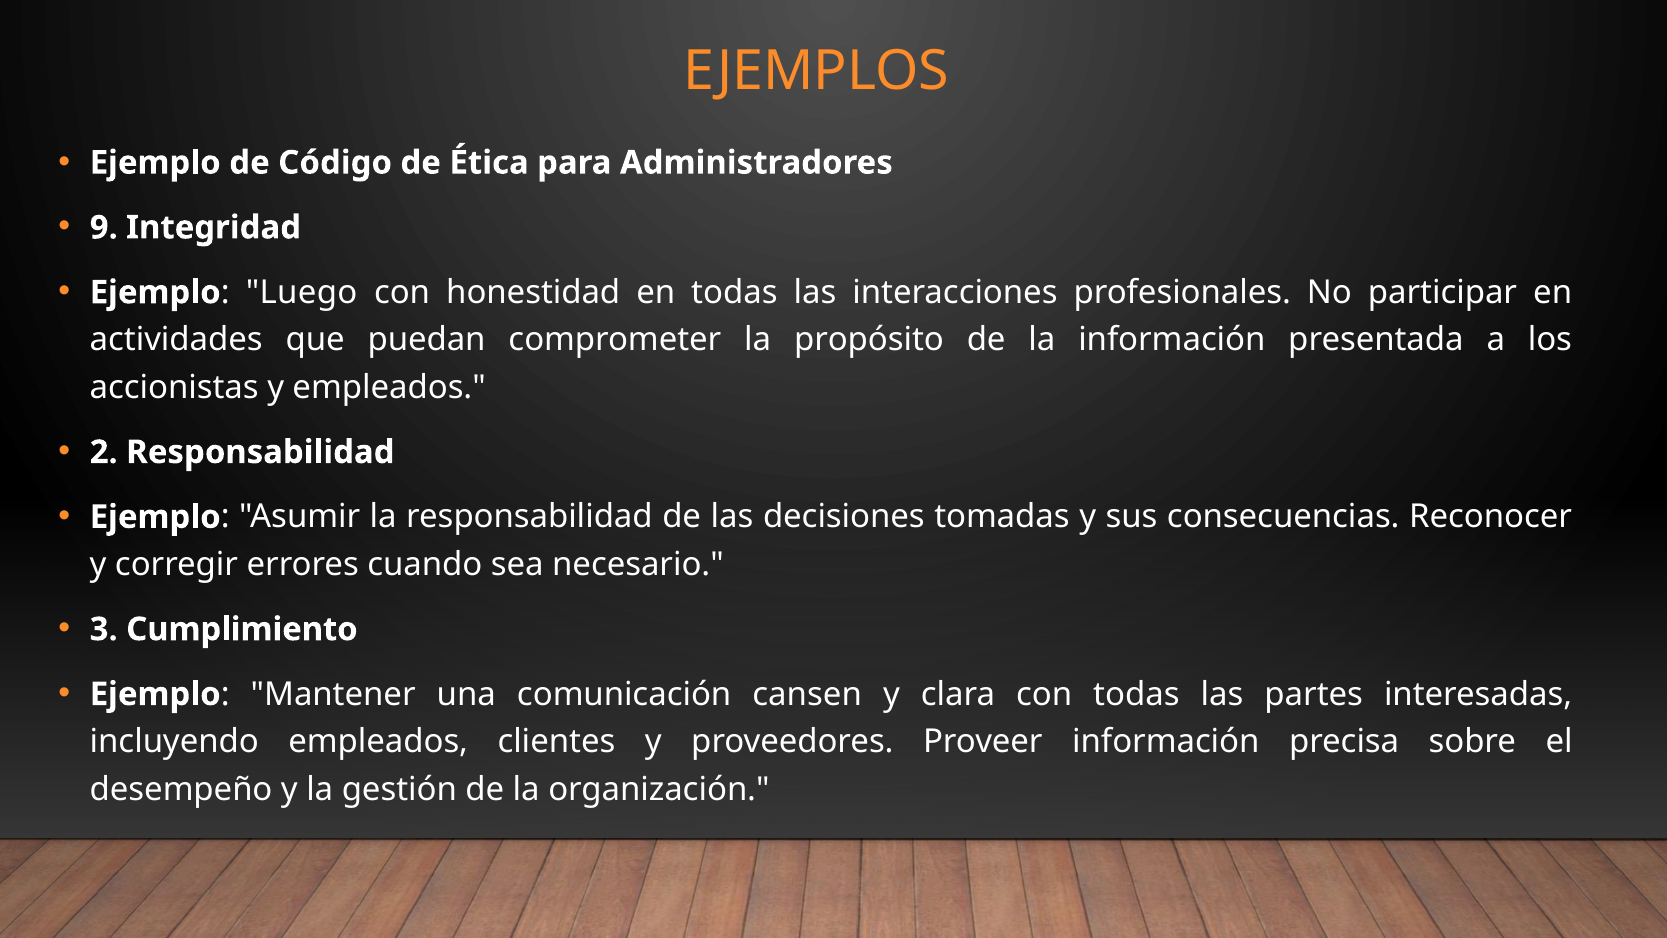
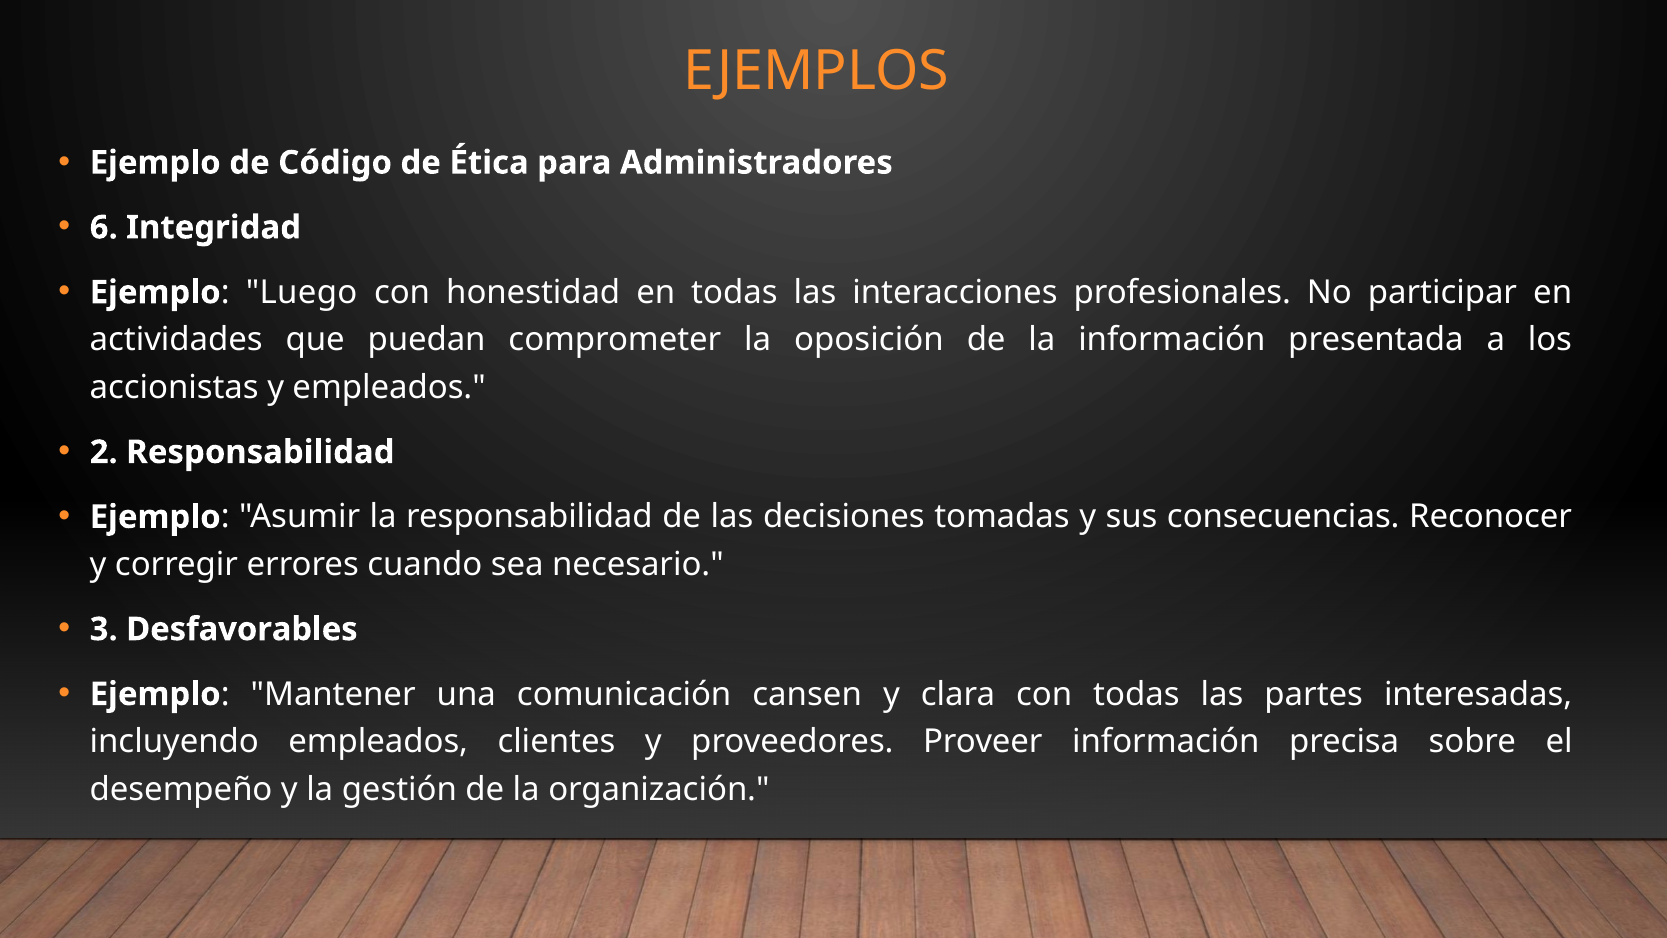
9: 9 -> 6
propósito: propósito -> oposición
Cumplimiento: Cumplimiento -> Desfavorables
